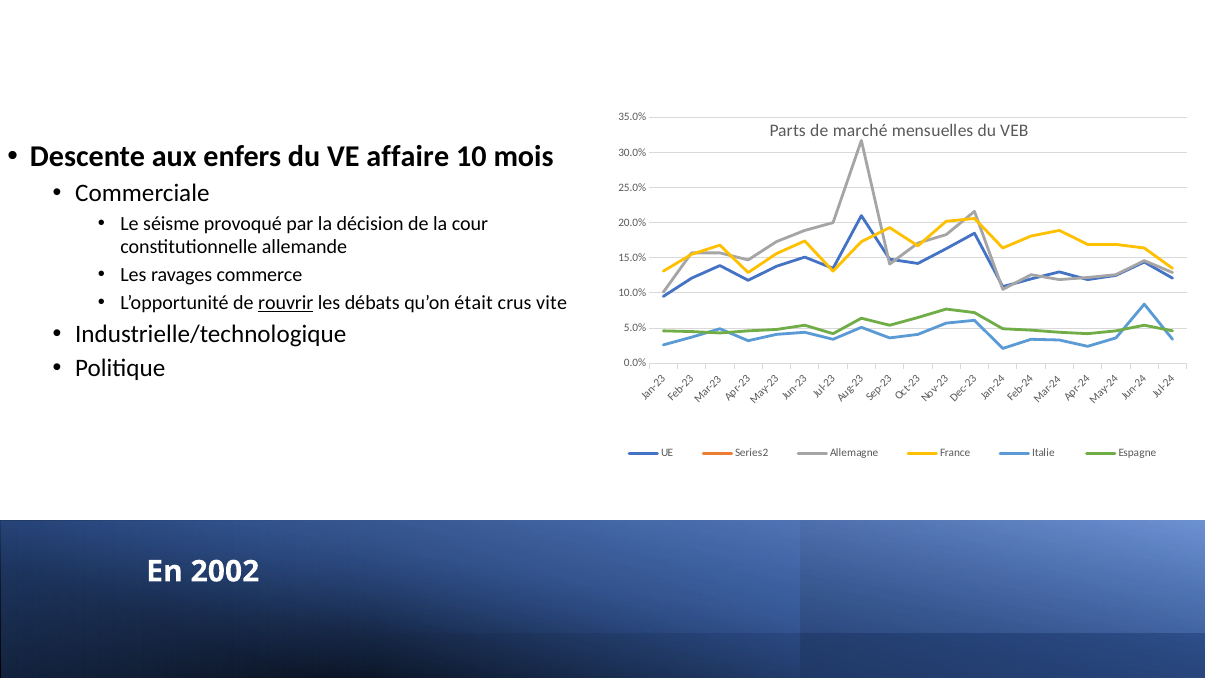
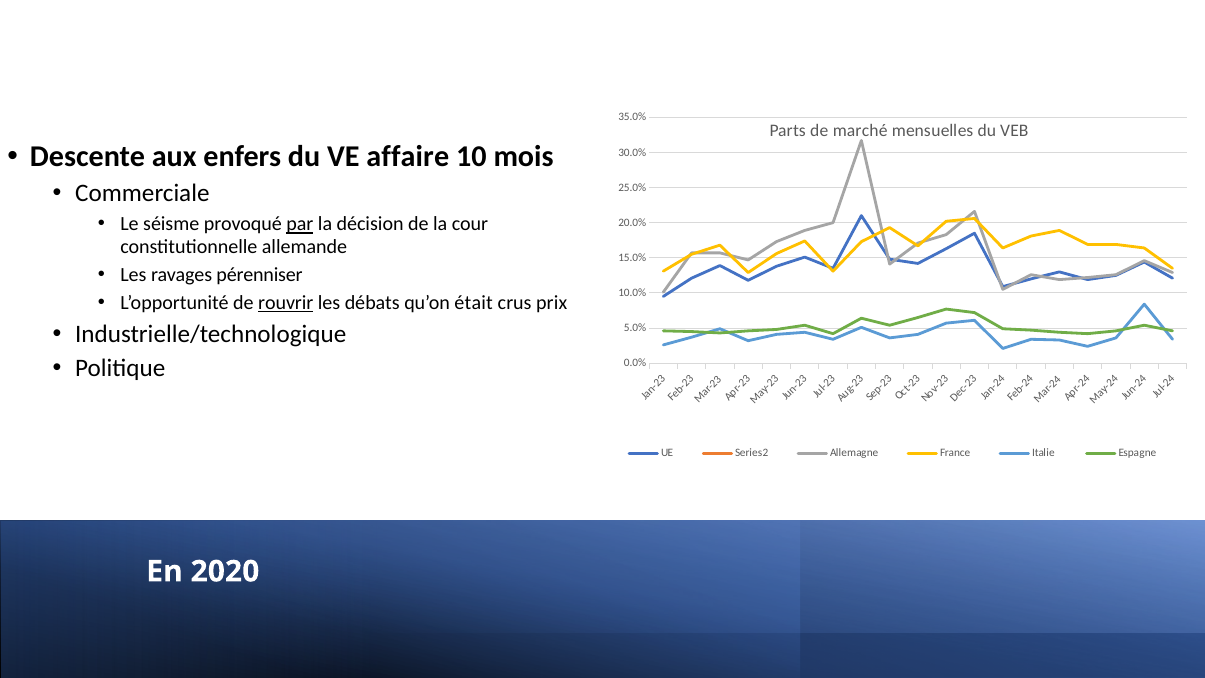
par underline: none -> present
commerce: commerce -> pérenniser
vite: vite -> prix
2002: 2002 -> 2020
